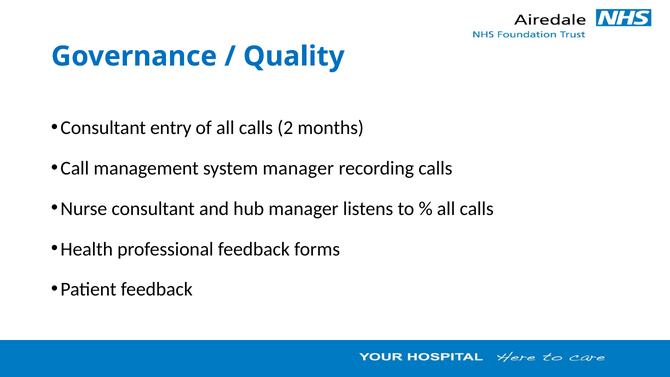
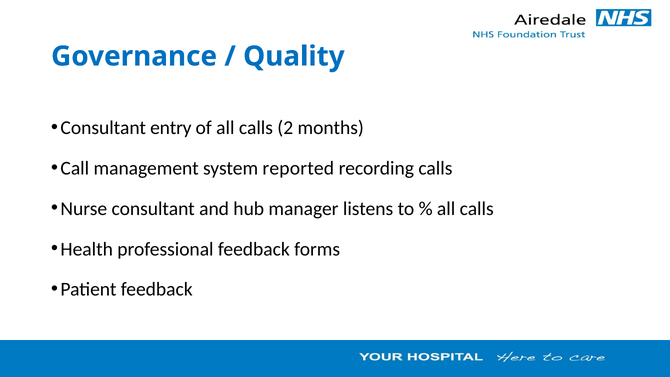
system manager: manager -> reported
